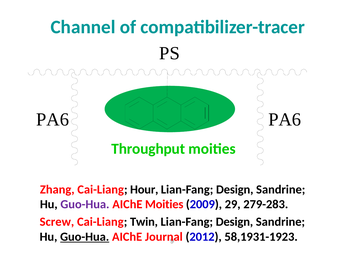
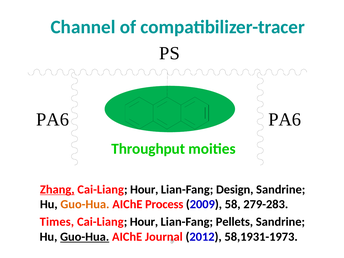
Zhang underline: none -> present
Guo-Hua at (85, 204) colour: purple -> orange
AIChE Moities: Moities -> Process
29: 29 -> 58
Screw: Screw -> Times
Twin at (144, 222): Twin -> Hour
Design at (234, 222): Design -> Pellets
58,1931-1923: 58,1931-1923 -> 58,1931-1973
